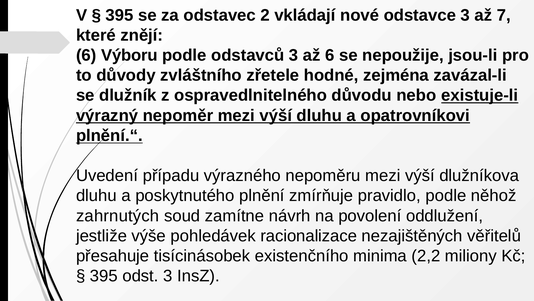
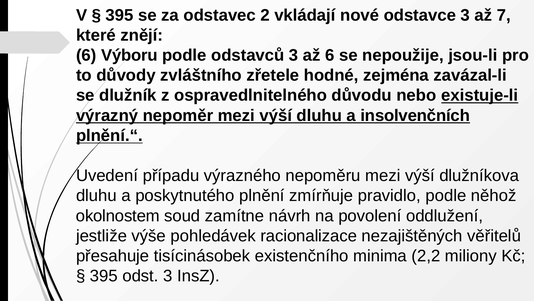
opatrovníkovi: opatrovníkovi -> insolvenčních
zahrnutých: zahrnutých -> okolnostem
